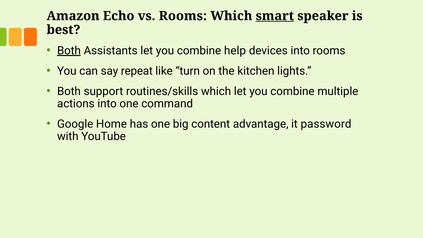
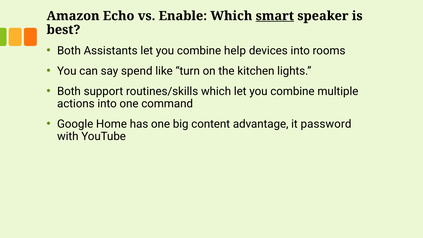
vs Rooms: Rooms -> Enable
Both at (69, 51) underline: present -> none
repeat: repeat -> spend
